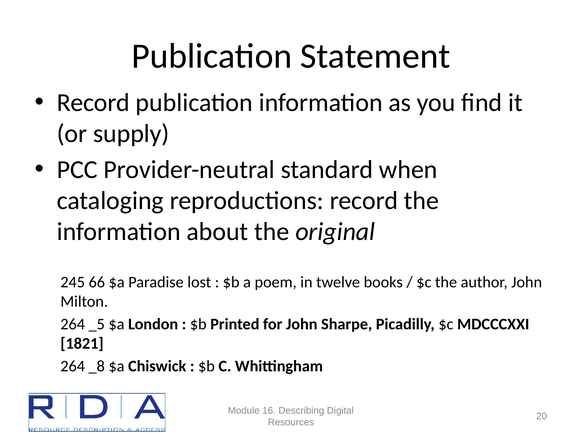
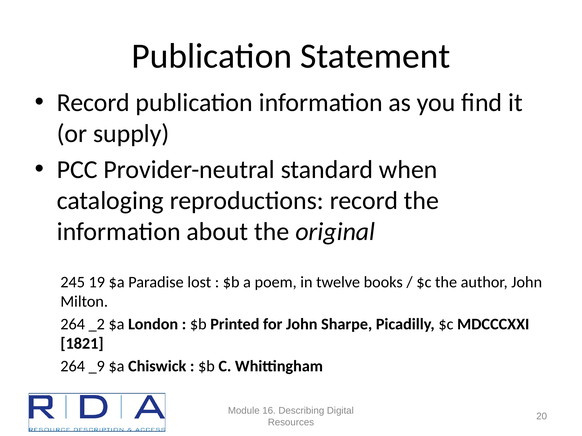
66: 66 -> 19
_5: _5 -> _2
_8: _8 -> _9
